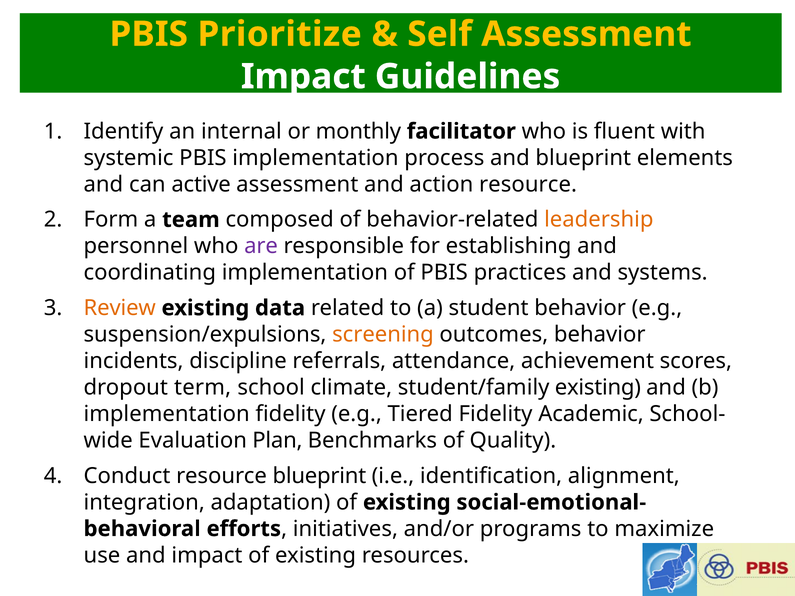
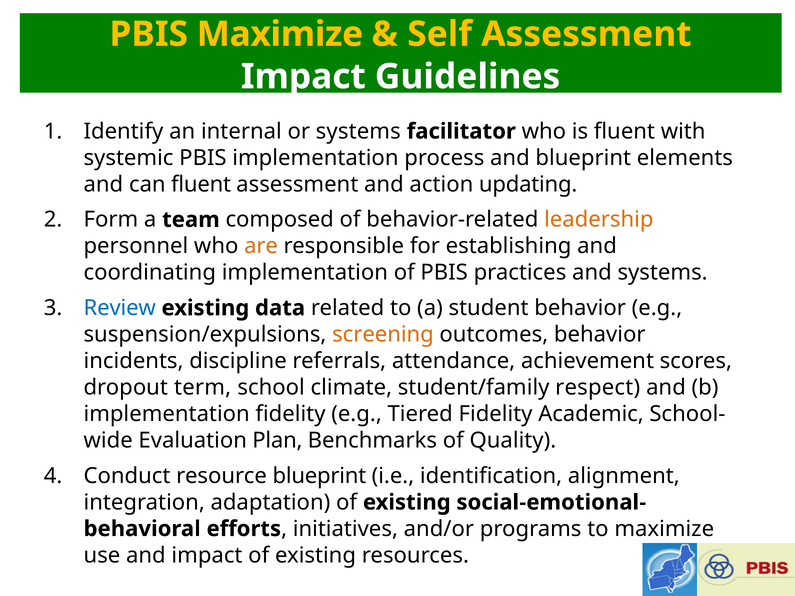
PBIS Prioritize: Prioritize -> Maximize
or monthly: monthly -> systems
can active: active -> fluent
action resource: resource -> updating
are colour: purple -> orange
Review colour: orange -> blue
student/family existing: existing -> respect
